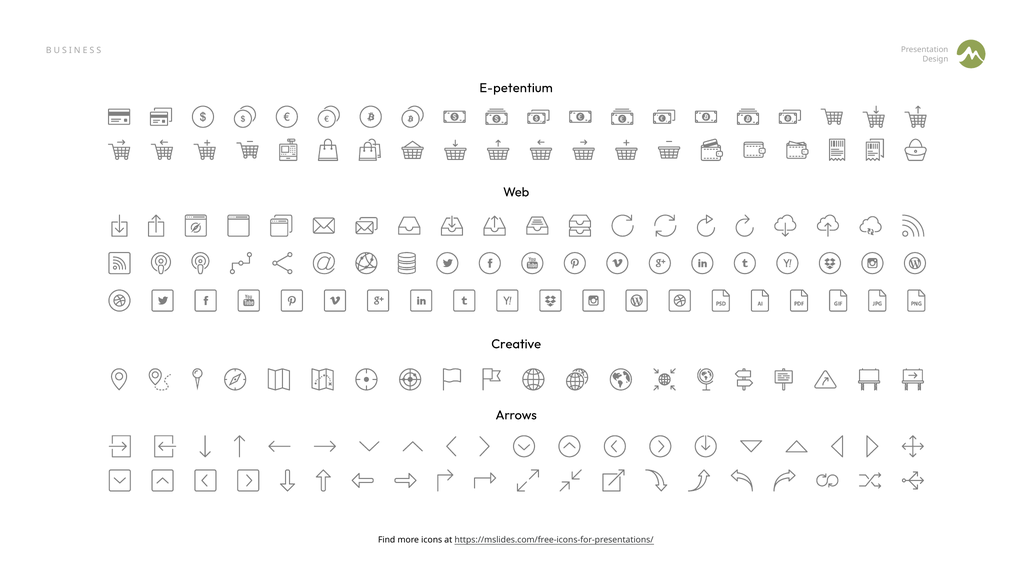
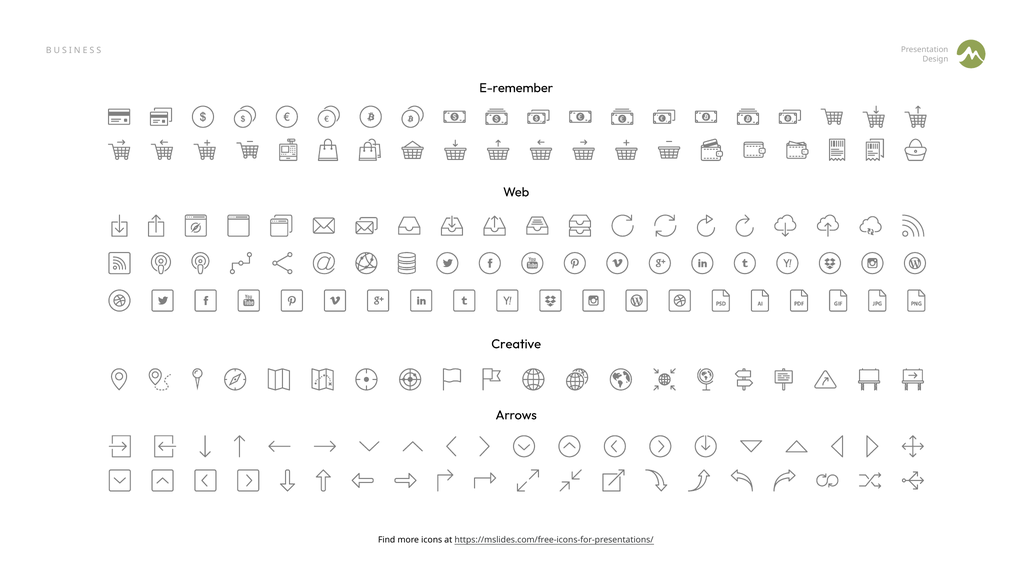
E-petentium: E-petentium -> E-remember
